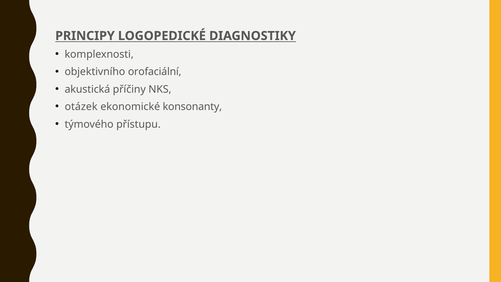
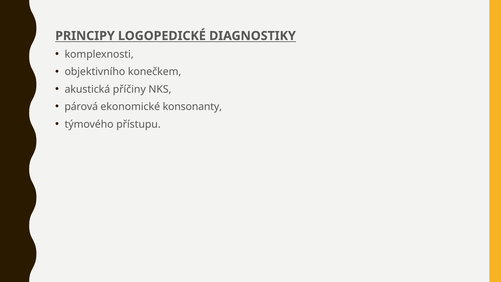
orofaciální: orofaciální -> konečkem
otázek: otázek -> párová
